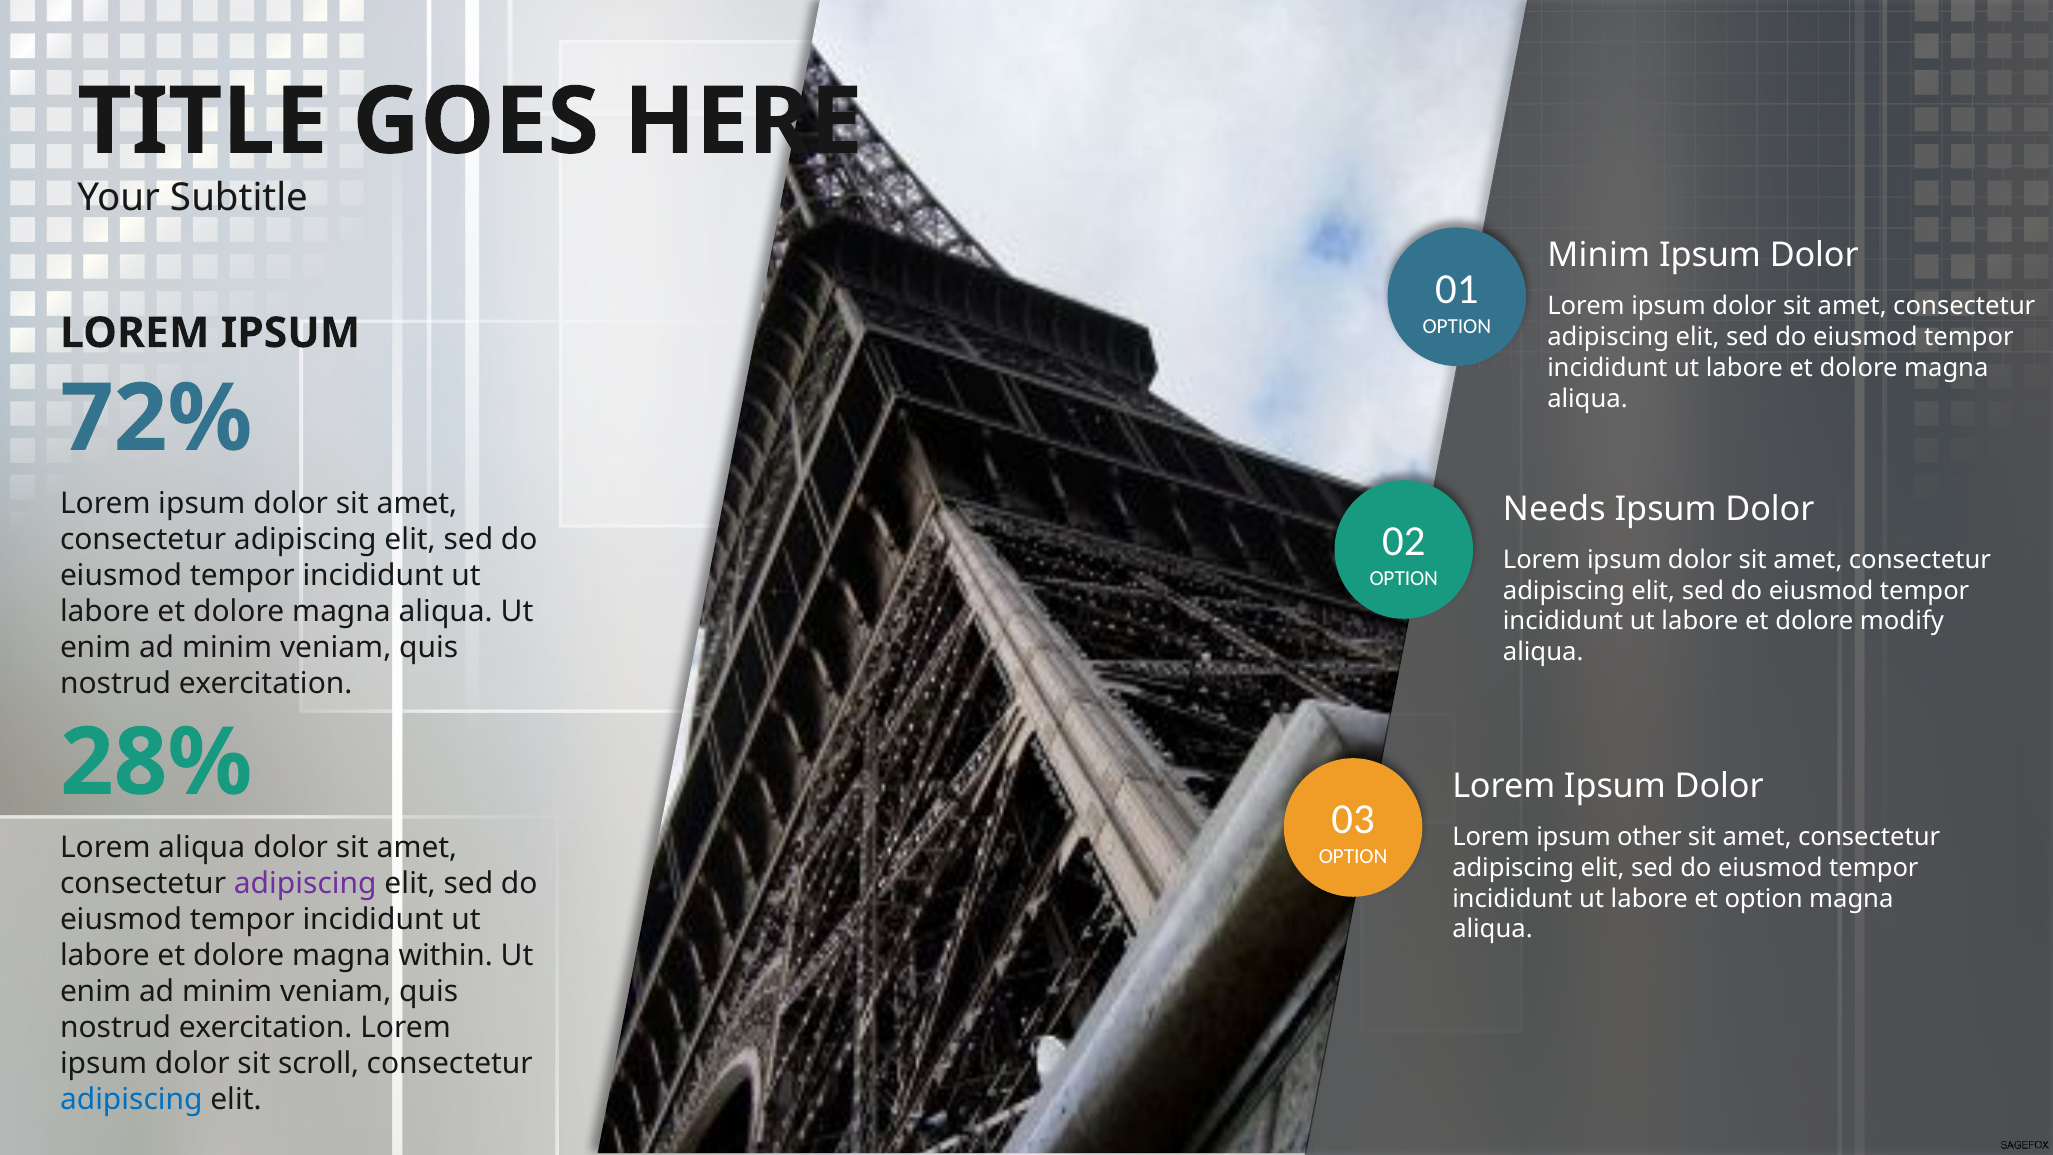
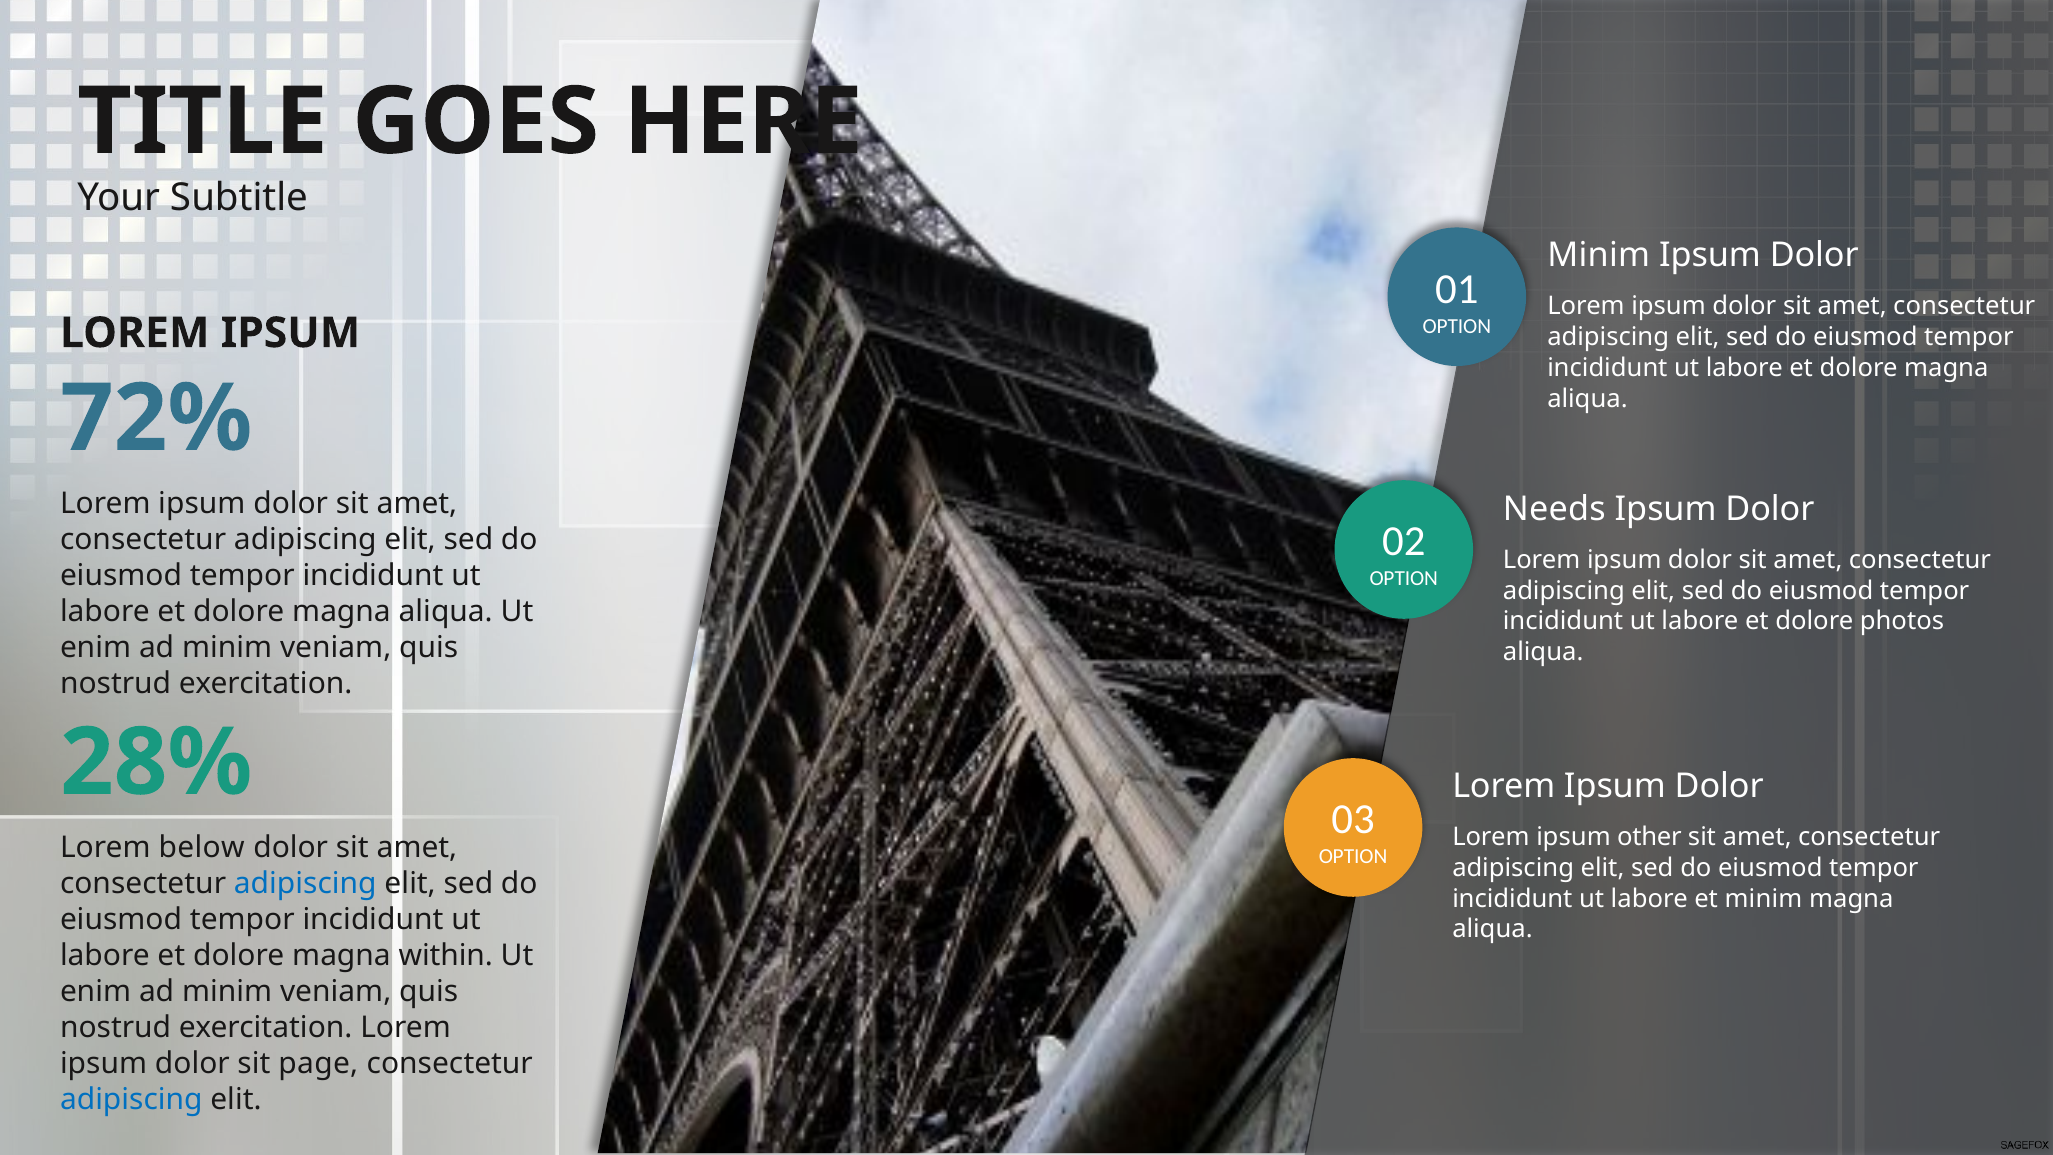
modify: modify -> photos
Lorem aliqua: aliqua -> below
adipiscing at (305, 884) colour: purple -> blue
et option: option -> minim
scroll: scroll -> page
